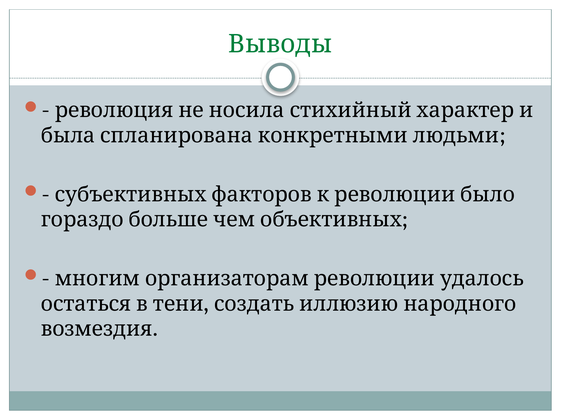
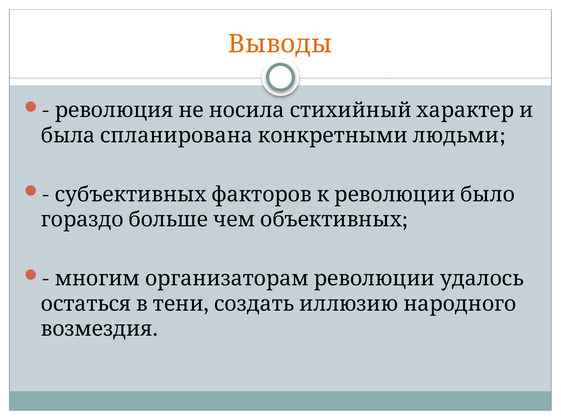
Выводы colour: green -> orange
